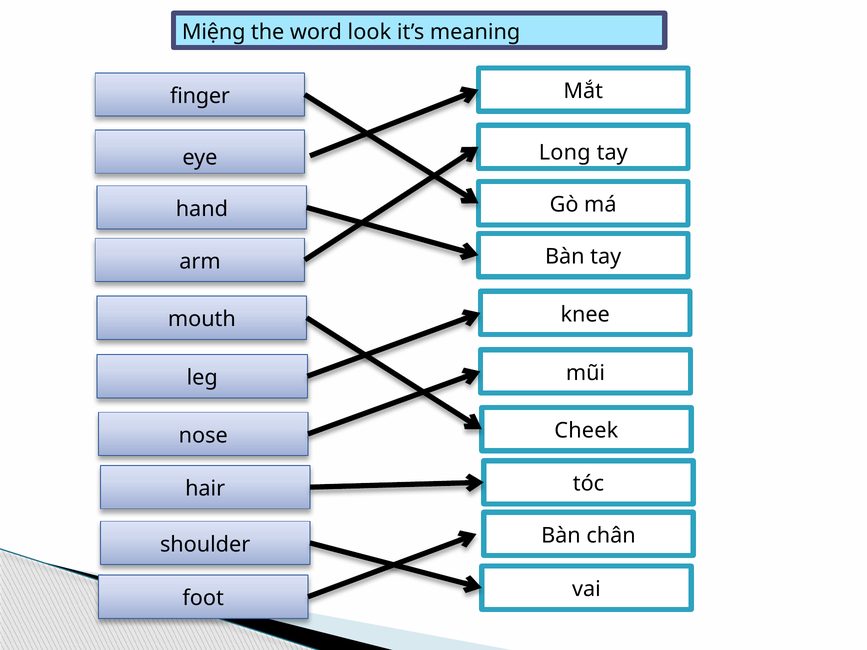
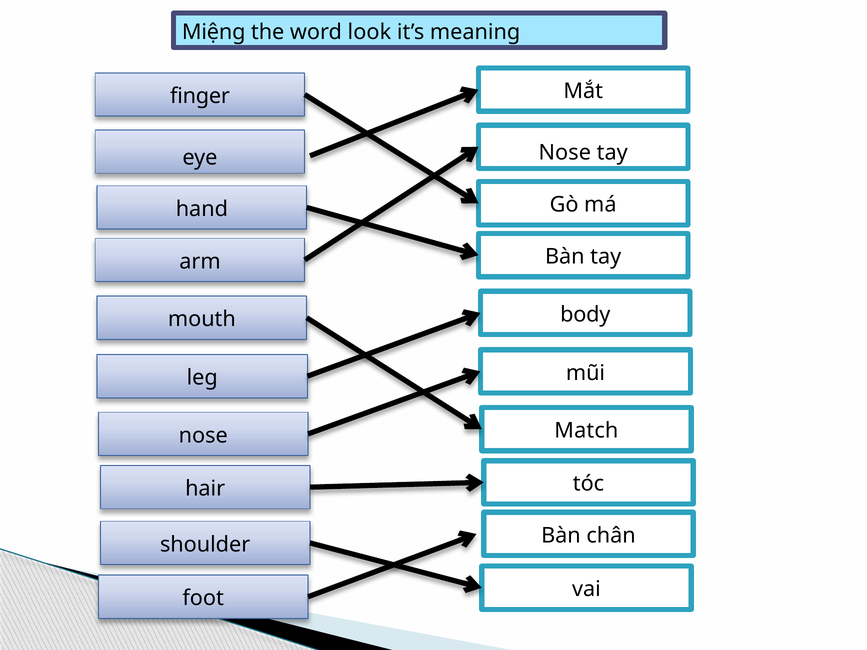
Long at (565, 153): Long -> Nose
knee: knee -> body
Cheek: Cheek -> Match
